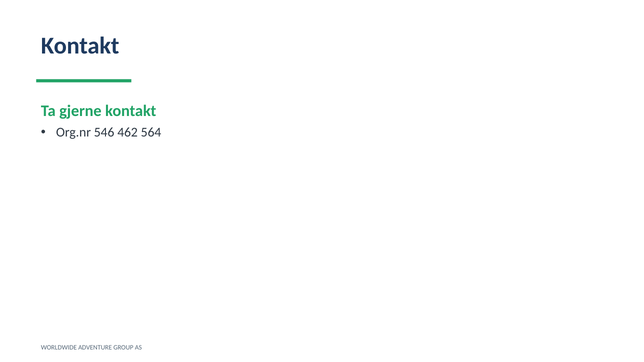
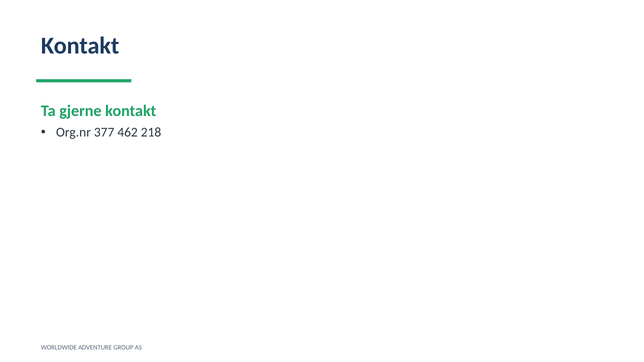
546: 546 -> 377
564: 564 -> 218
